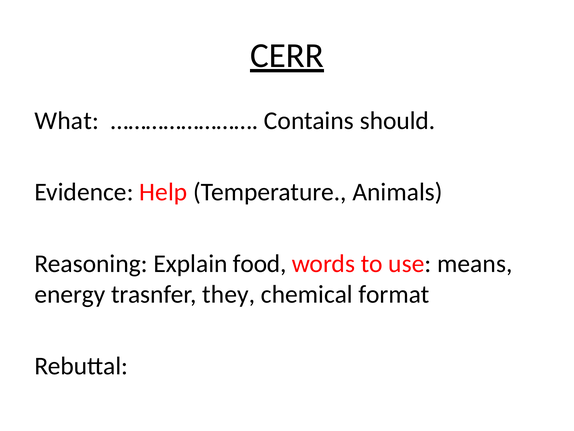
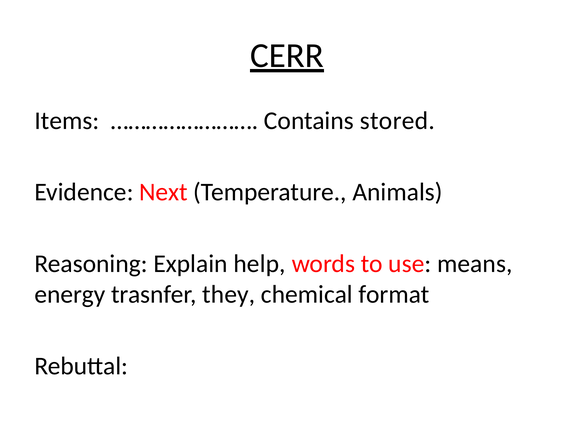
What: What -> Items
should: should -> stored
Help: Help -> Next
food: food -> help
